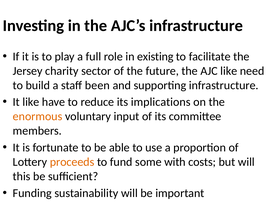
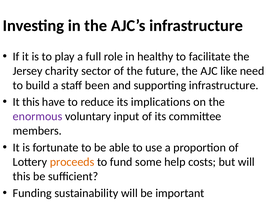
existing: existing -> healthy
It like: like -> this
enormous colour: orange -> purple
with: with -> help
